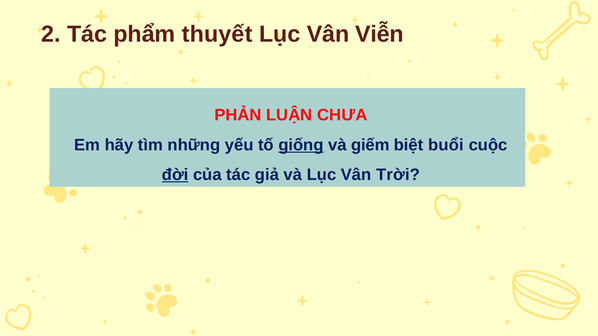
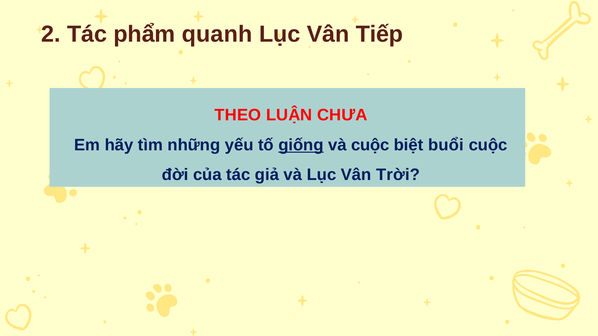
thuyết: thuyết -> quanh
Viễn: Viễn -> Tiếp
PHẢN: PHẢN -> THEO
và giếm: giếm -> cuộc
đời underline: present -> none
